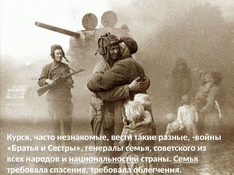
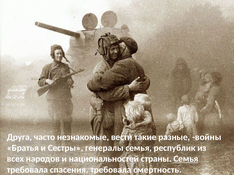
Курск: Курск -> Друга
советского: советского -> республик
национальностей underline: present -> none
облегчения: облегчения -> смертность
